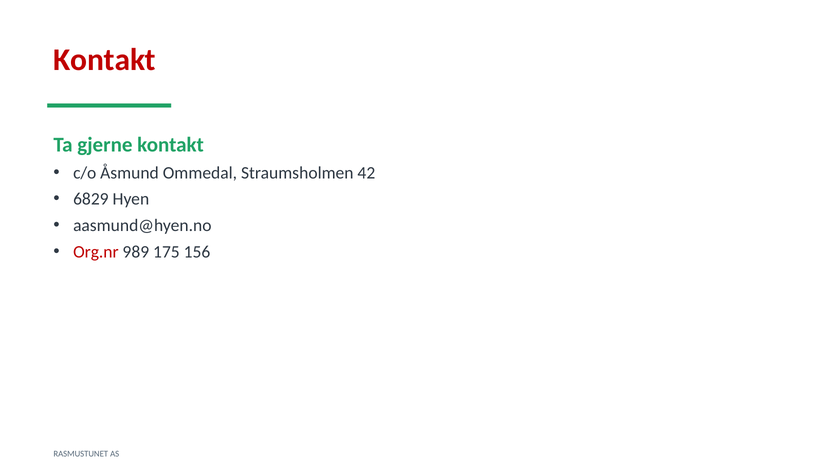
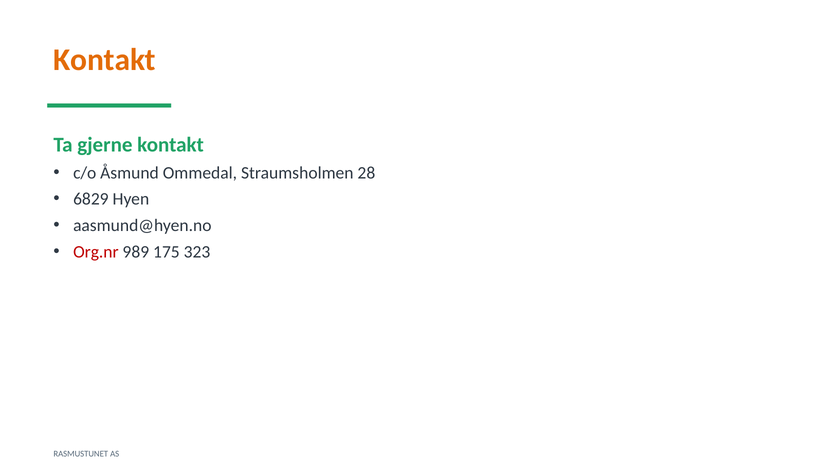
Kontakt at (105, 60) colour: red -> orange
42: 42 -> 28
156: 156 -> 323
